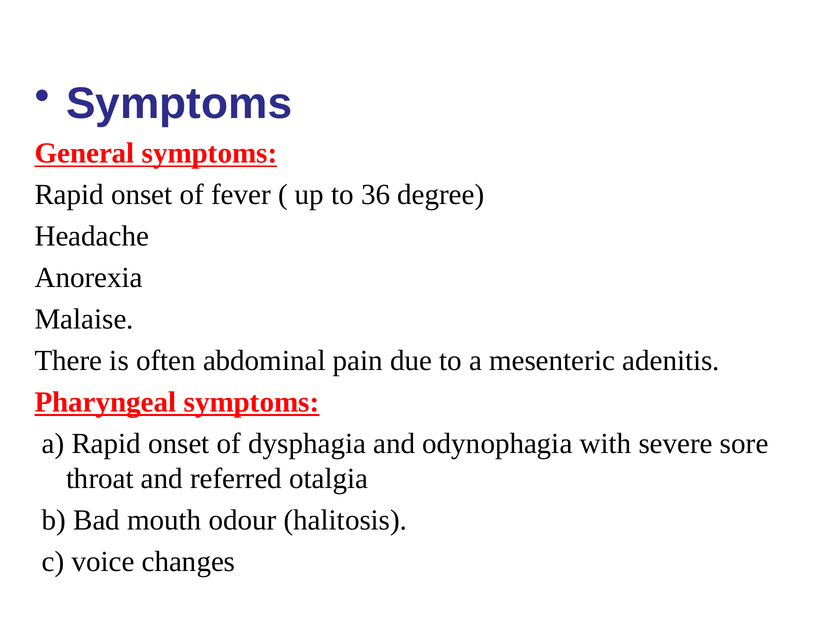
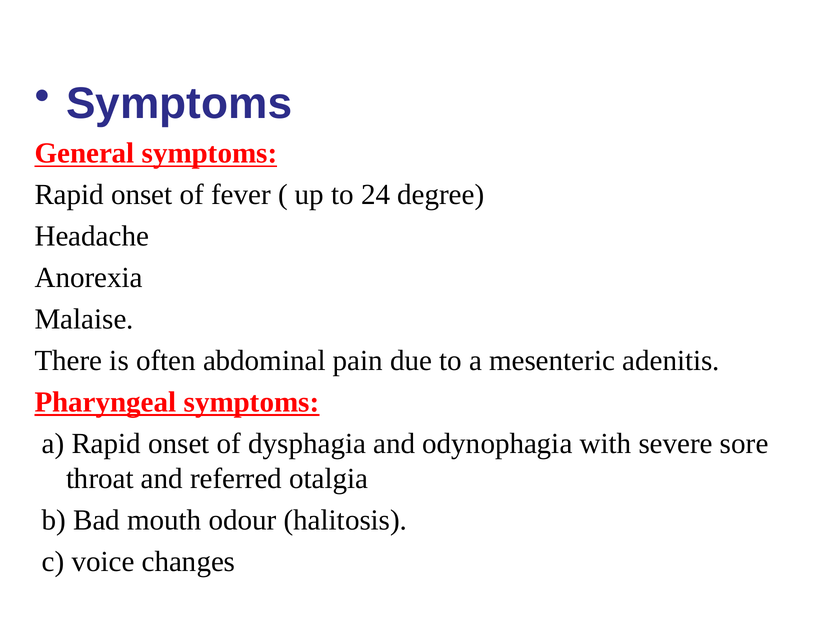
36: 36 -> 24
